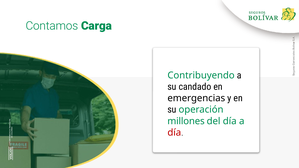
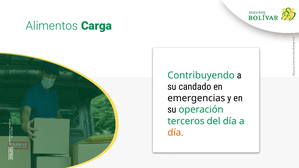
Contamos: Contamos -> Alimentos
millones: millones -> terceros
día at (174, 133) colour: red -> orange
